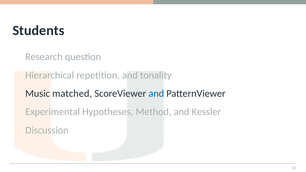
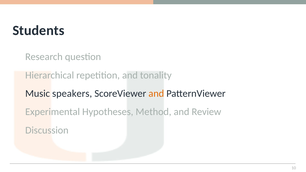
matched: matched -> speakers
and at (156, 94) colour: blue -> orange
Kessler: Kessler -> Review
